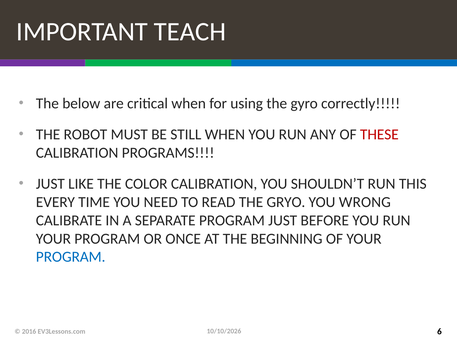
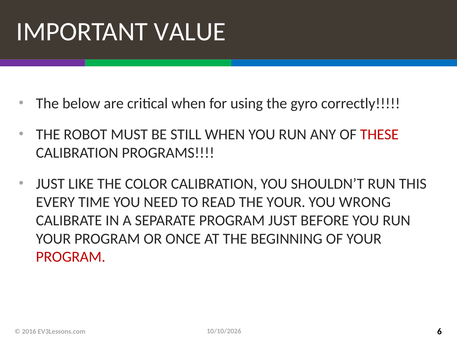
TEACH: TEACH -> VALUE
THE GRYO: GRYO -> YOUR
PROGRAM at (71, 257) colour: blue -> red
